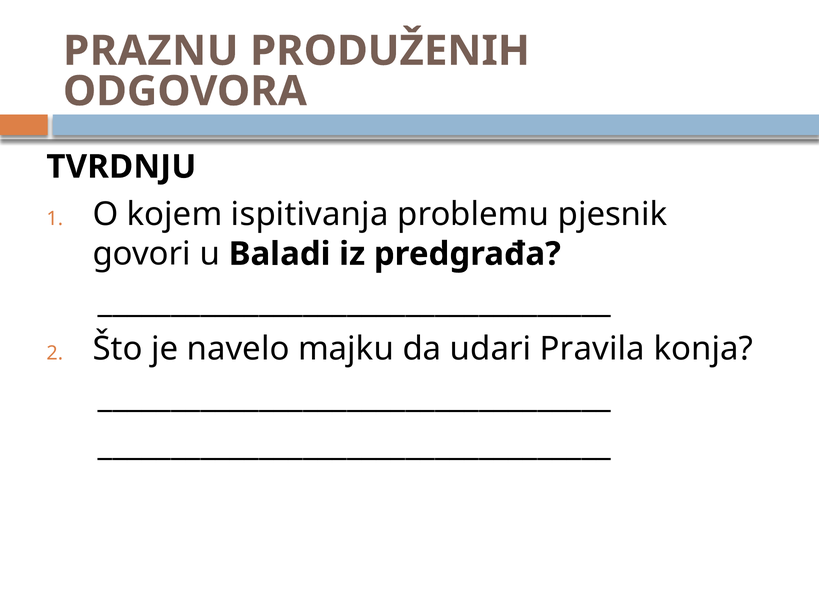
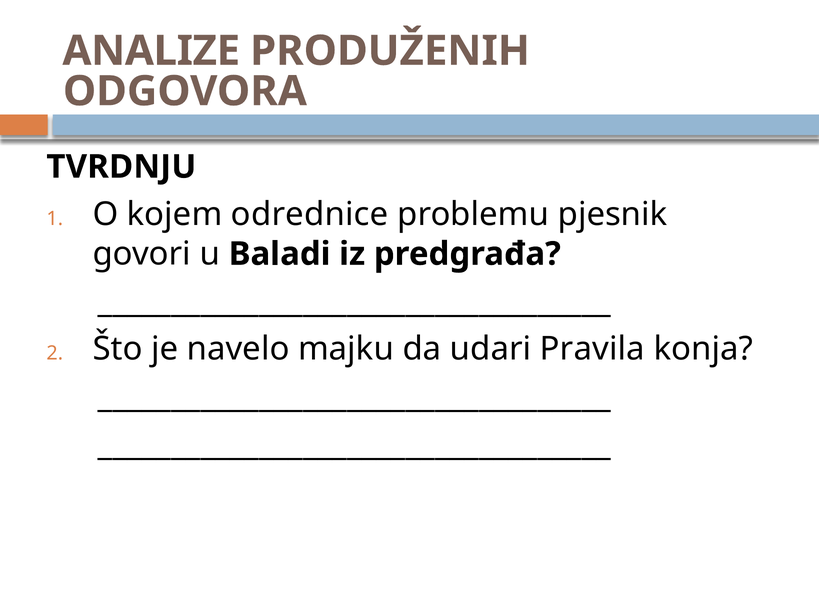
PRAZNU: PRAZNU -> ANALIZE
ispitivanja: ispitivanja -> odrednice
